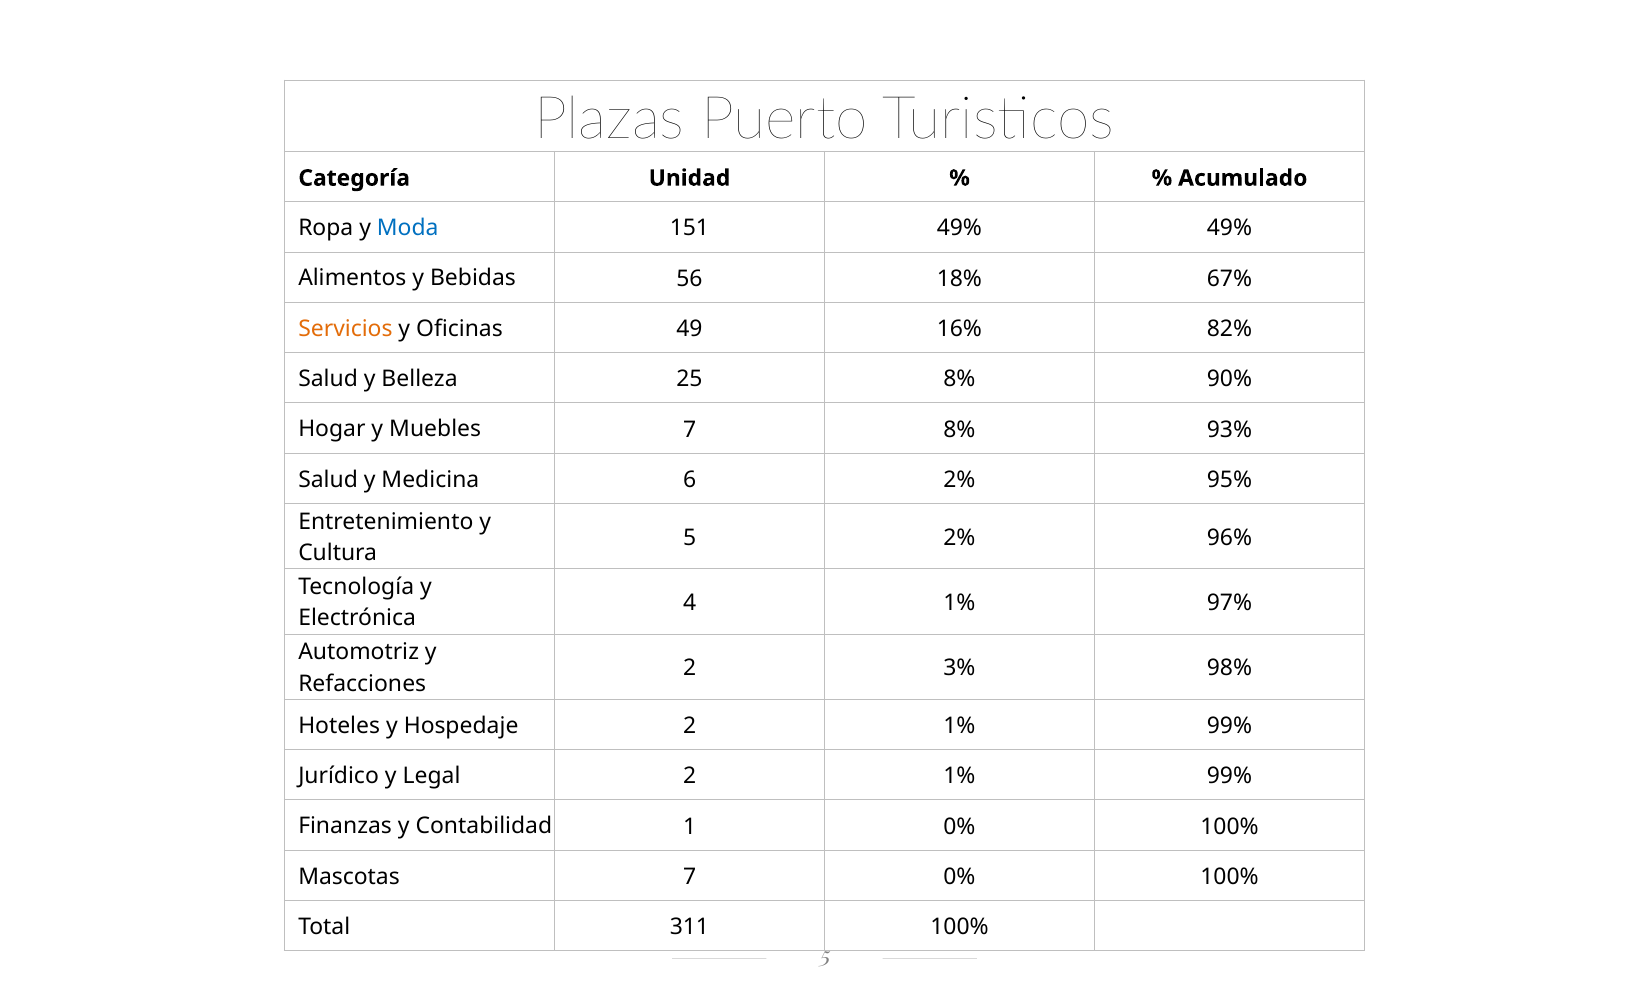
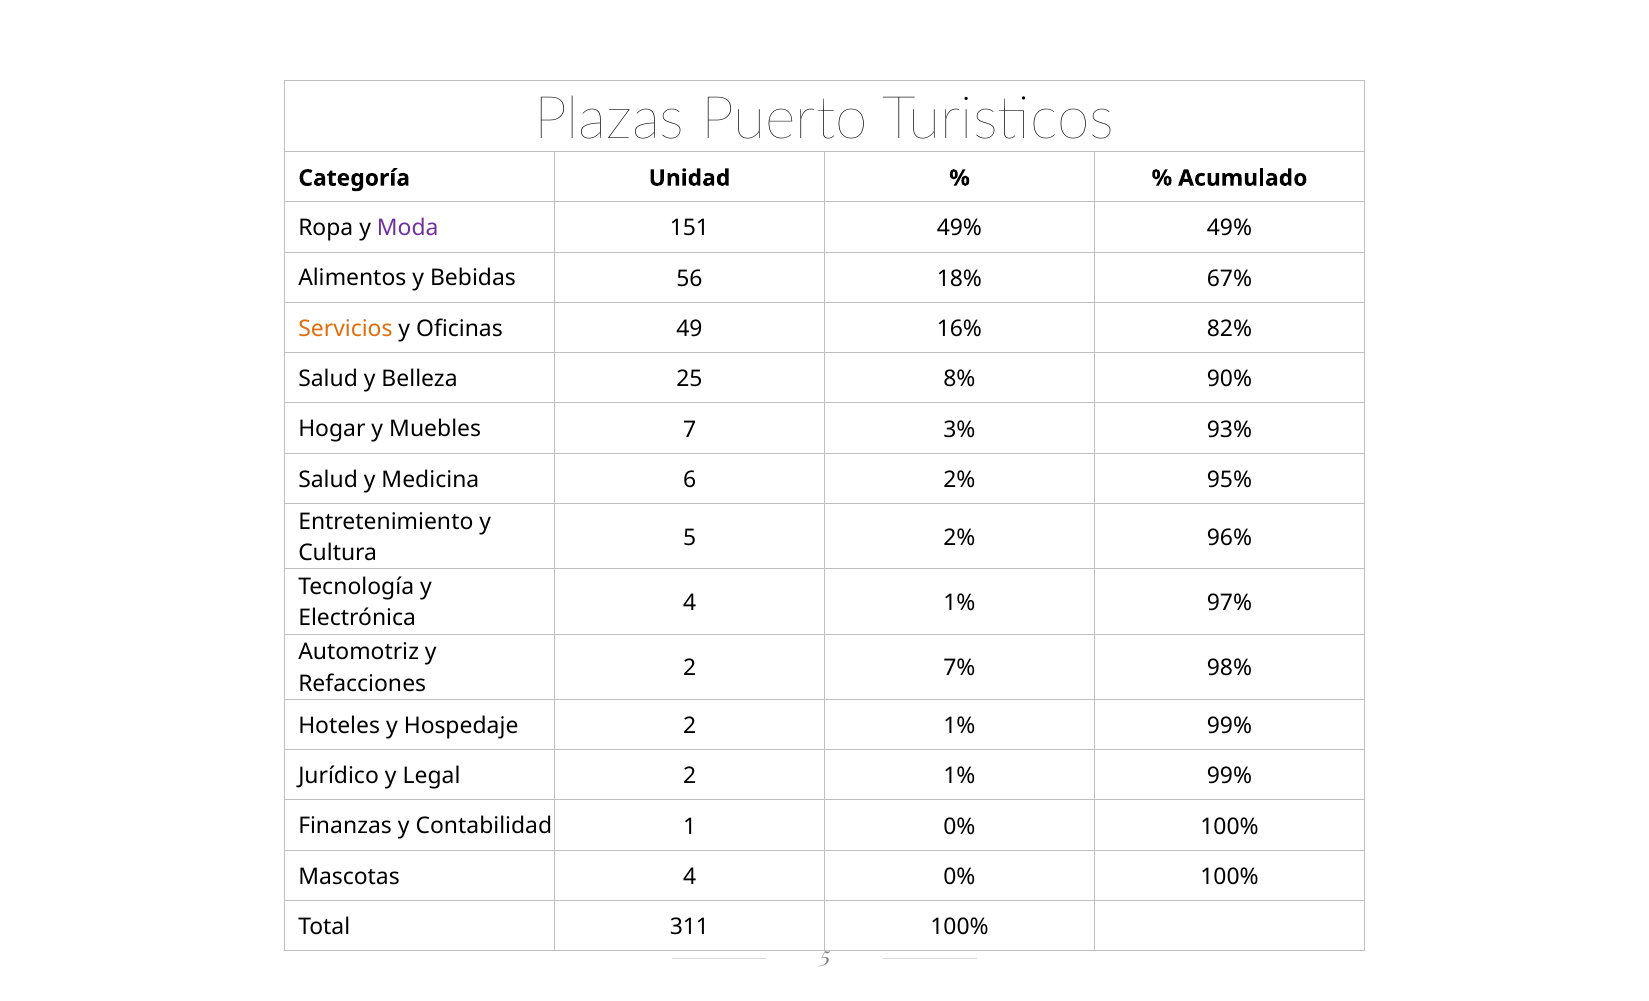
Moda colour: blue -> purple
7 8%: 8% -> 3%
3%: 3% -> 7%
Mascotas 7: 7 -> 4
